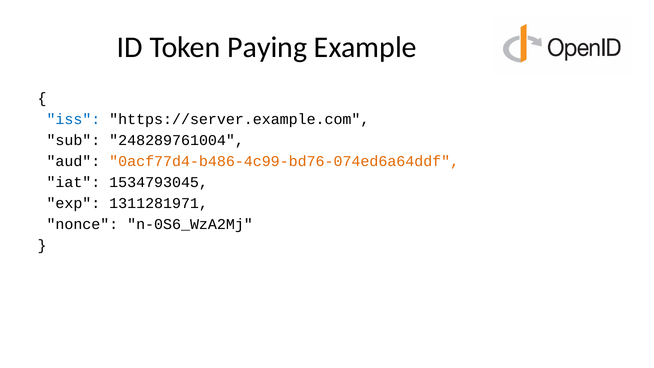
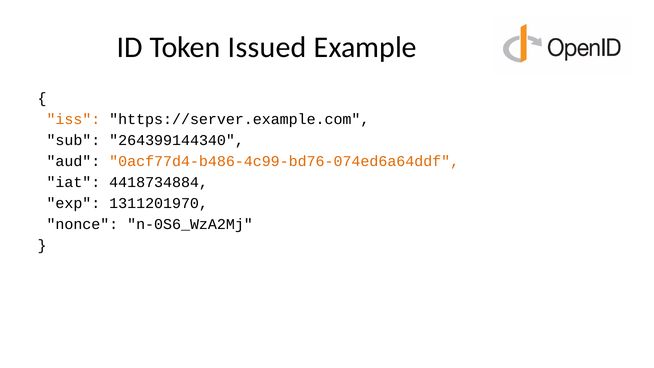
Paying: Paying -> Issued
iss colour: blue -> orange
248289761004: 248289761004 -> 264399144340
1534793045: 1534793045 -> 4418734884
1311281971: 1311281971 -> 1311201970
